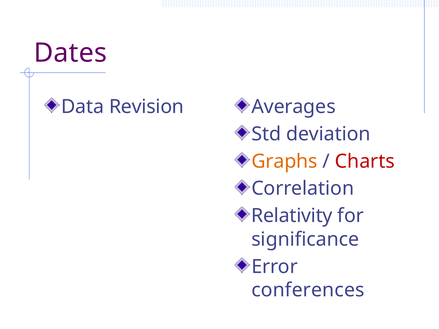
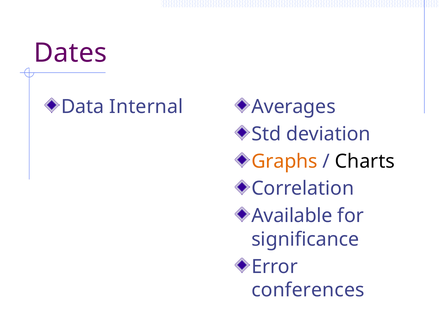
Revision: Revision -> Internal
Charts colour: red -> black
Relativity: Relativity -> Available
